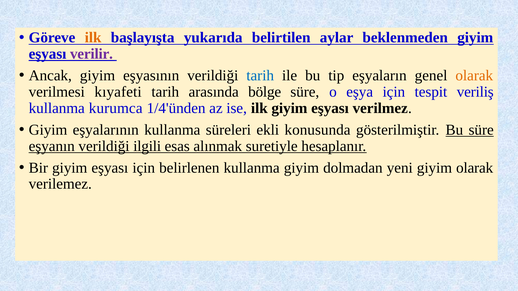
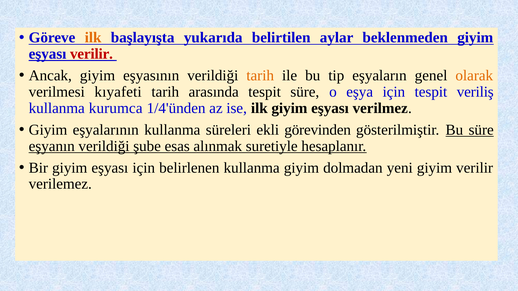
verilir at (91, 54) colour: purple -> red
tarih at (260, 76) colour: blue -> orange
arasında bölge: bölge -> tespit
konusunda: konusunda -> görevinden
ilgili: ilgili -> şube
giyim olarak: olarak -> verilir
